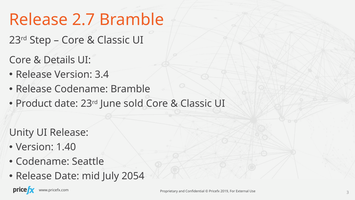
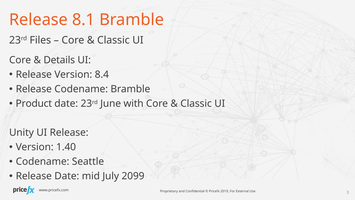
2.7: 2.7 -> 8.1
Step: Step -> Files
3.4: 3.4 -> 8.4
sold: sold -> with
2054: 2054 -> 2099
